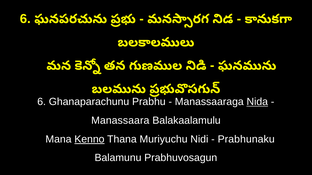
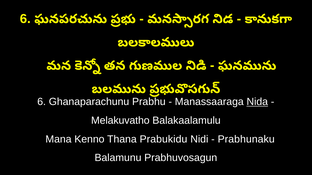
Manassaara: Manassaara -> Melakuvatho
Kenno underline: present -> none
Muriyuchu: Muriyuchu -> Prabukidu
